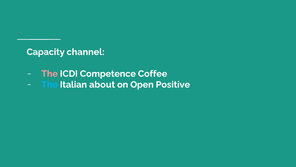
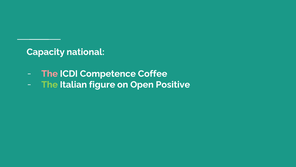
channel: channel -> national
The at (50, 84) colour: light blue -> light green
about: about -> figure
